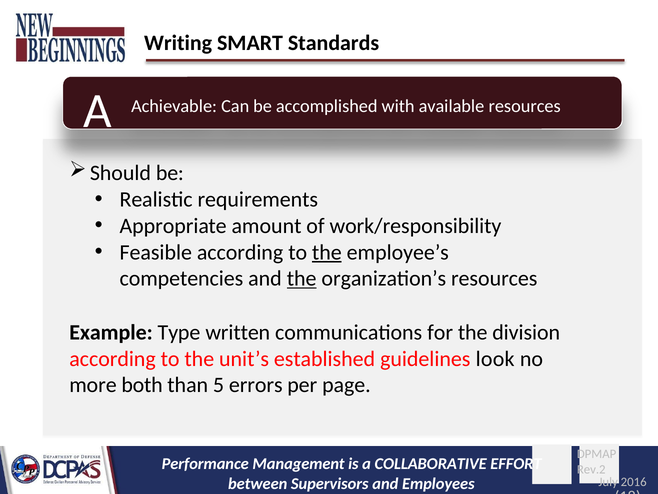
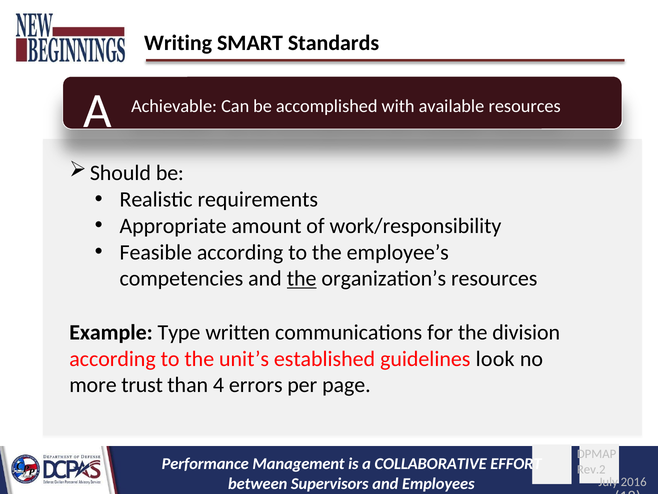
the at (327, 252) underline: present -> none
both: both -> trust
5: 5 -> 4
